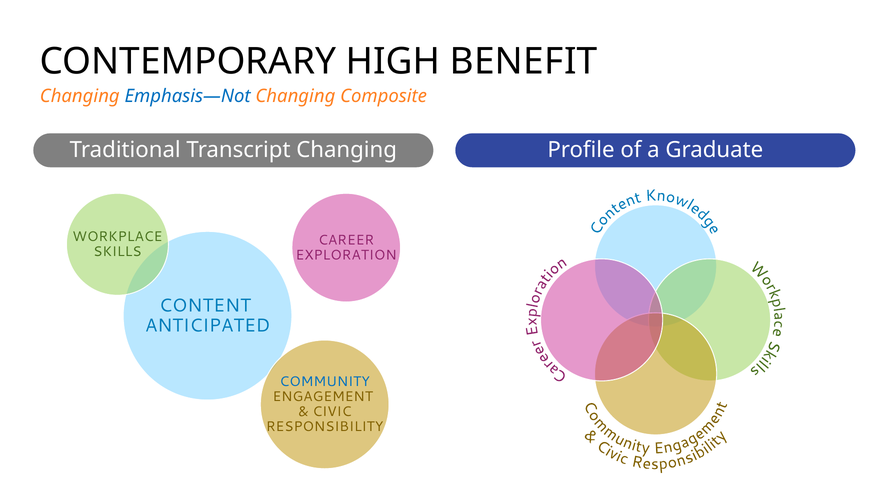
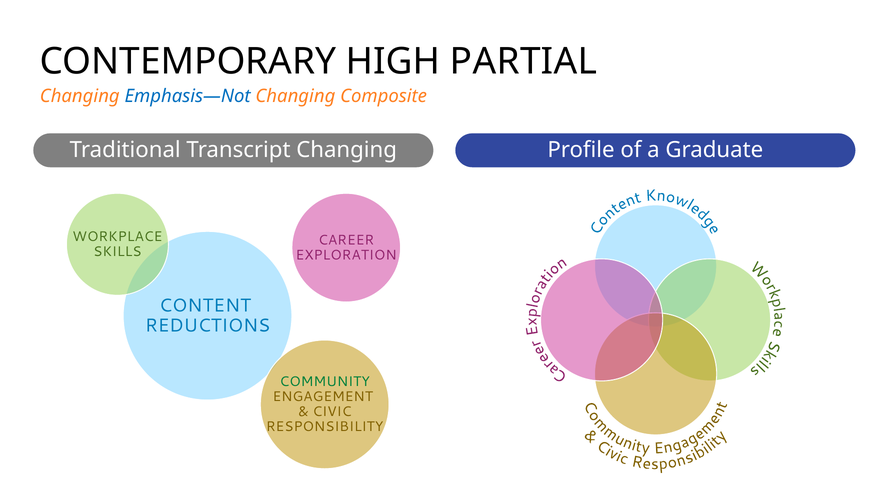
BENEFIT: BENEFIT -> PARTIAL
ANTICIPATED: ANTICIPATED -> REDUCTIONS
COMMUNITY colour: blue -> green
